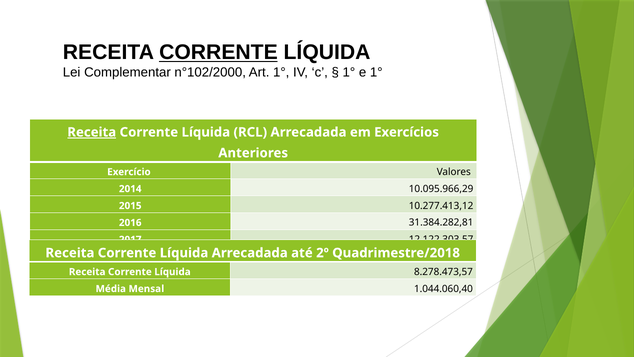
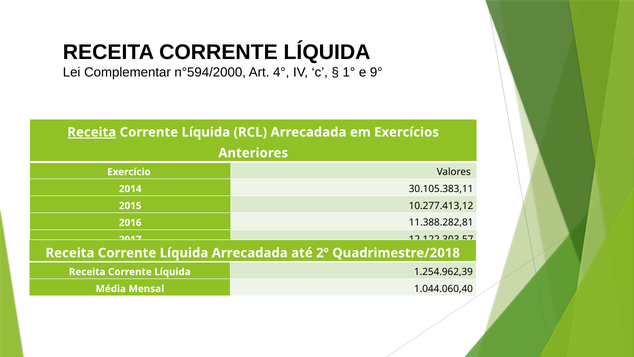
CORRENTE at (218, 52) underline: present -> none
n°102/2000: n°102/2000 -> n°594/2000
Art 1°: 1° -> 4°
e 1°: 1° -> 9°
10.095.966,29: 10.095.966,29 -> 30.105.383,11
31.384.282,81: 31.384.282,81 -> 11.388.282,81
8.278.473,57: 8.278.473,57 -> 1.254.962,39
